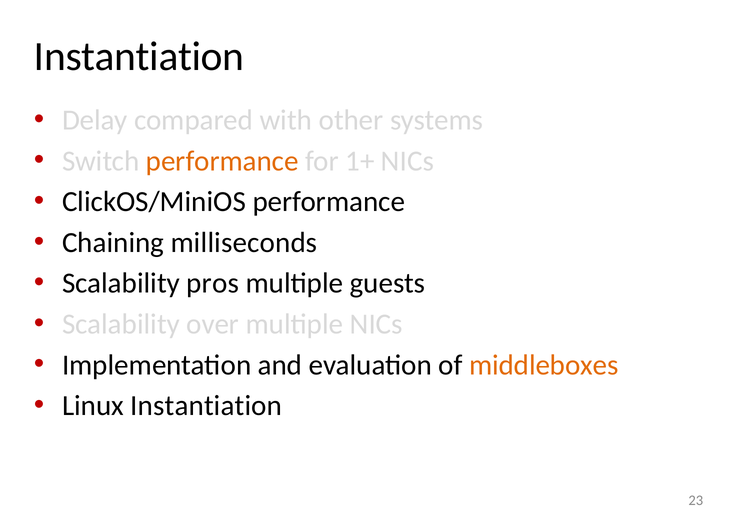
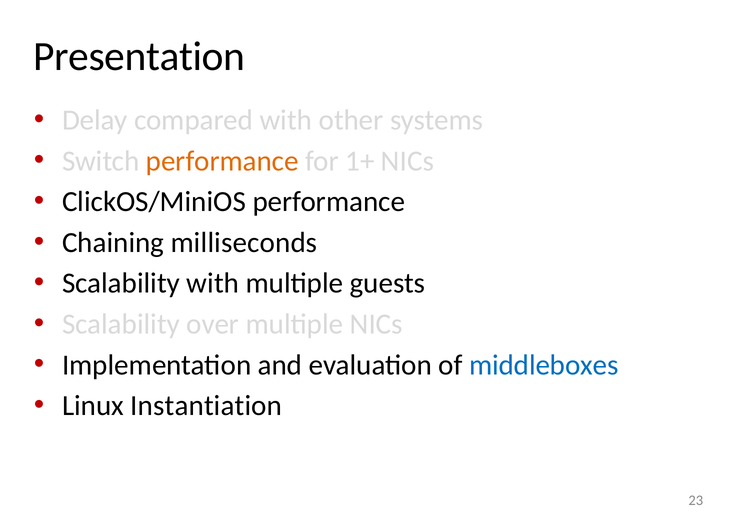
Instantiation at (139, 56): Instantiation -> Presentation
Scalability pros: pros -> with
middleboxes colour: orange -> blue
